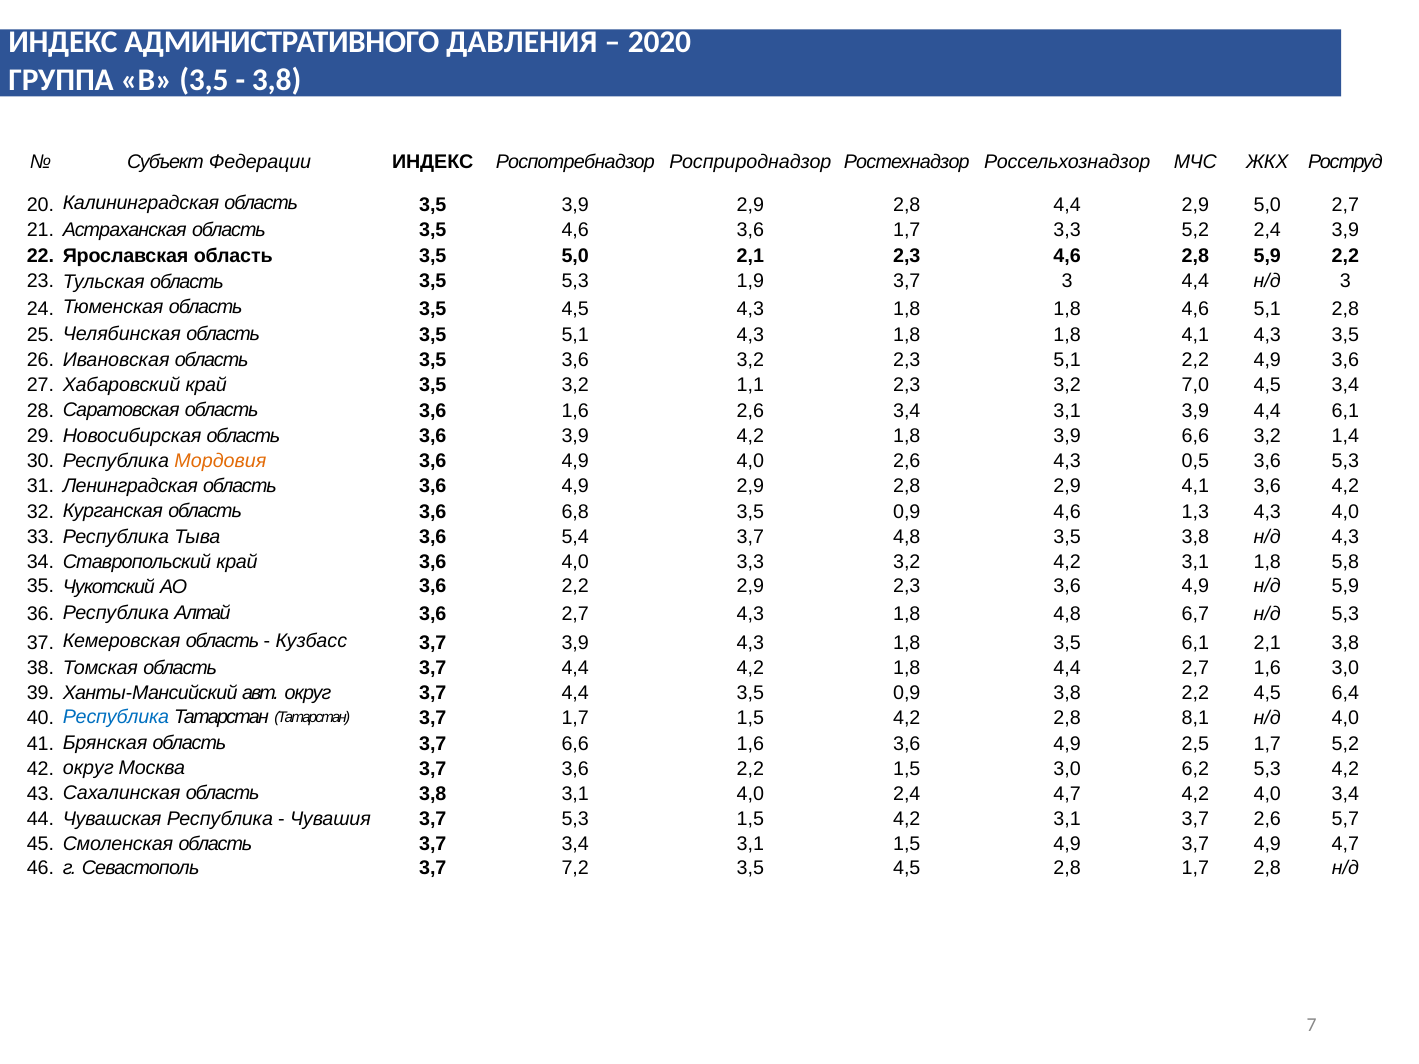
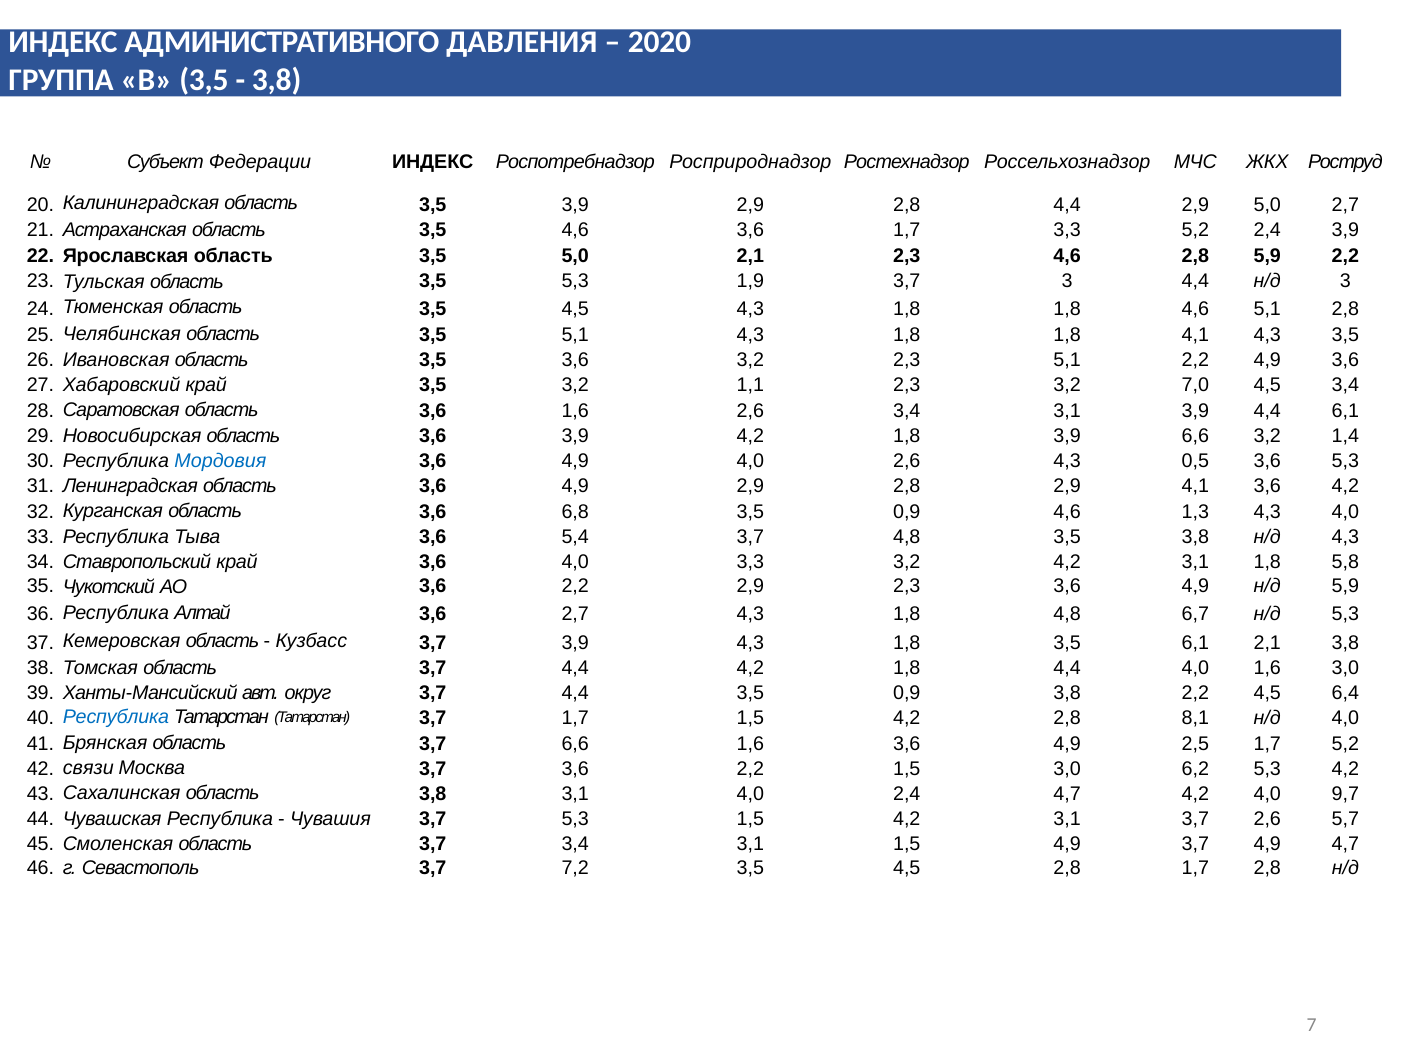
Мордовия colour: orange -> blue
4,4 2,7: 2,7 -> 4,0
42 округ: округ -> связи
4,0 3,4: 3,4 -> 9,7
